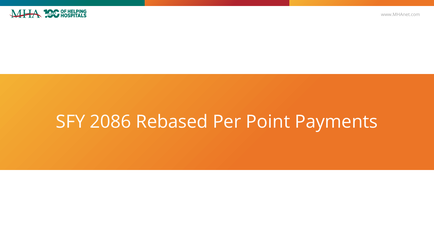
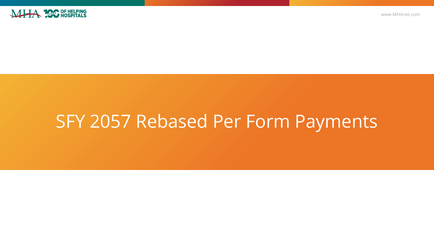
2086: 2086 -> 2057
Point: Point -> Form
